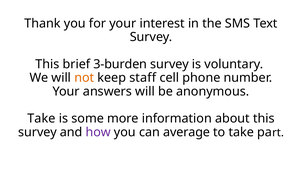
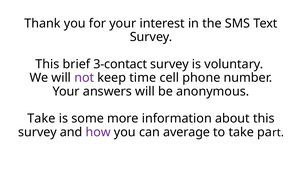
3-burden: 3-burden -> 3-contact
not colour: orange -> purple
staff: staff -> time
